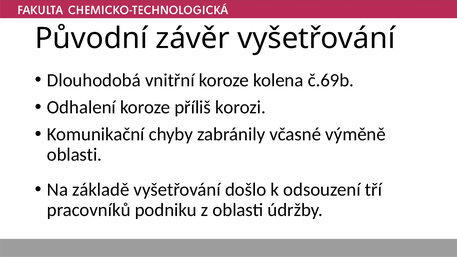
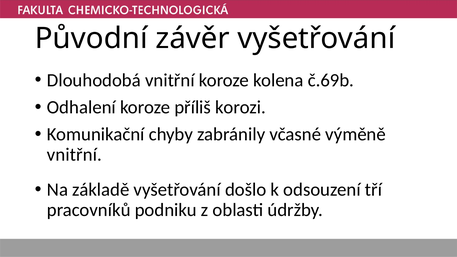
oblasti at (74, 155): oblasti -> vnitřní
